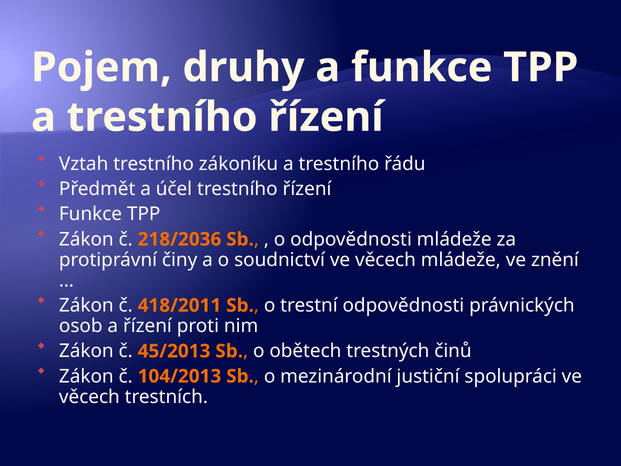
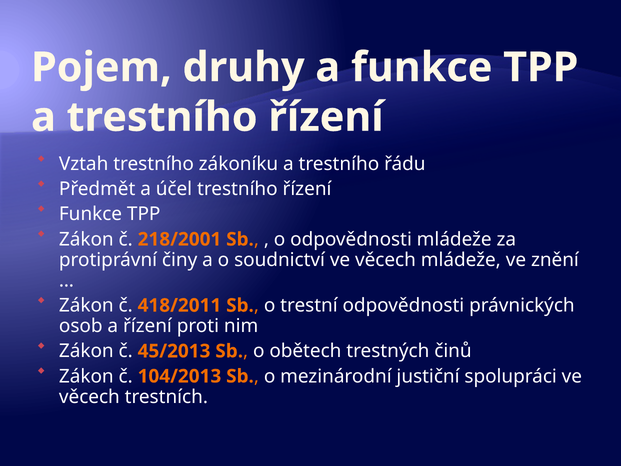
218/2036: 218/2036 -> 218/2001
